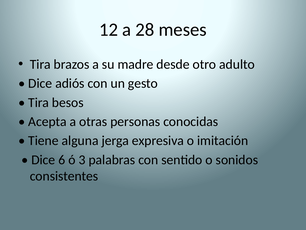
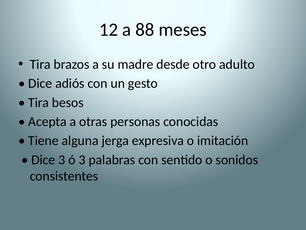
28: 28 -> 88
Dice 6: 6 -> 3
